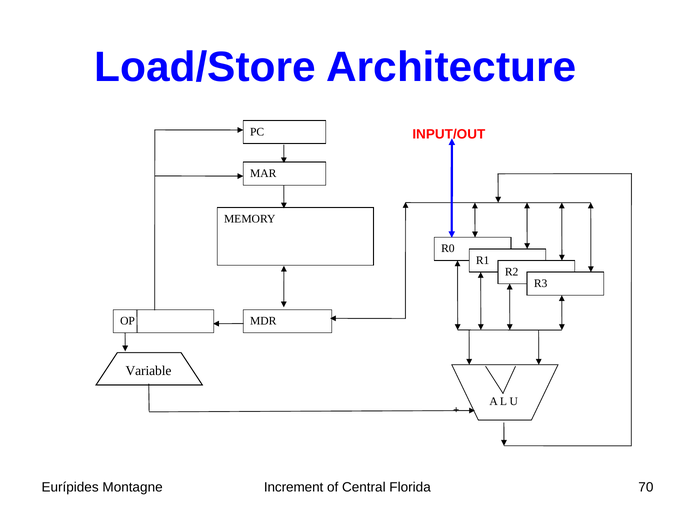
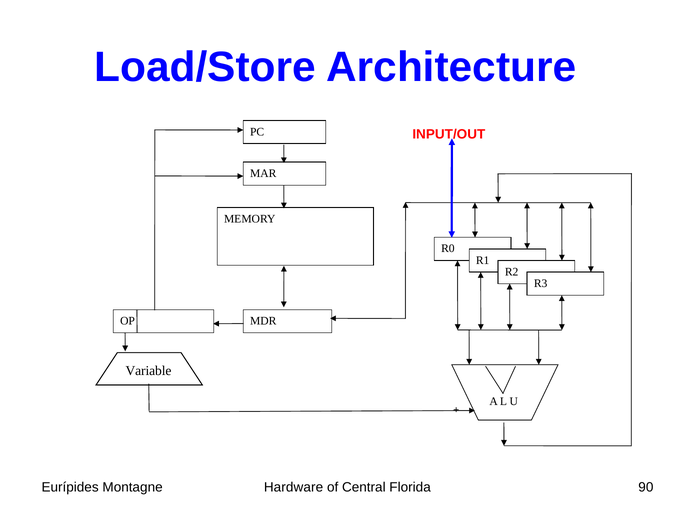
Increment: Increment -> Hardware
70: 70 -> 90
